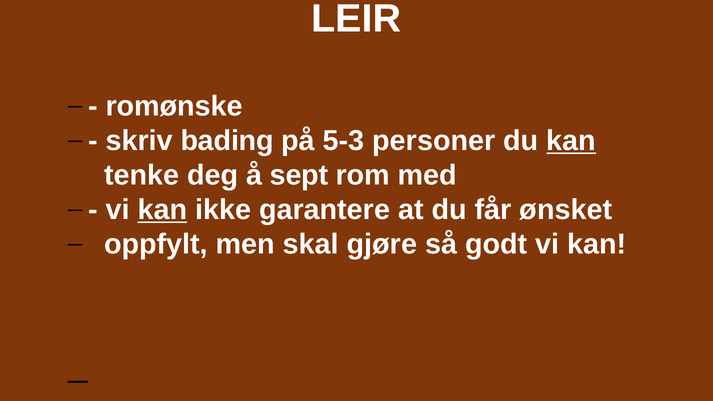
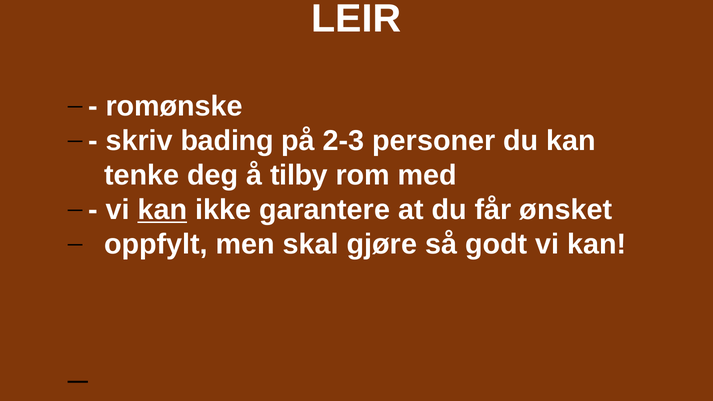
5-3: 5-3 -> 2-3
kan at (571, 141) underline: present -> none
sept: sept -> tilby
